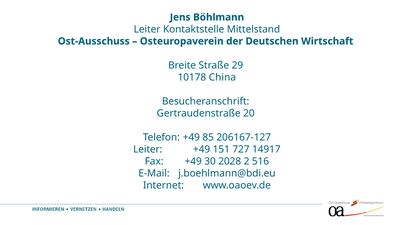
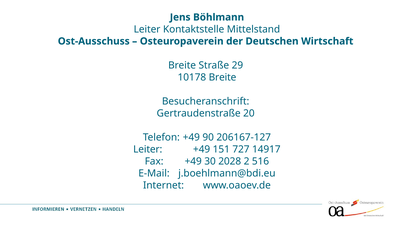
10178 China: China -> Breite
85: 85 -> 90
